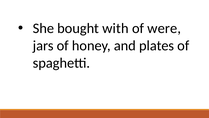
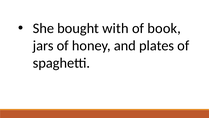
were: were -> book
